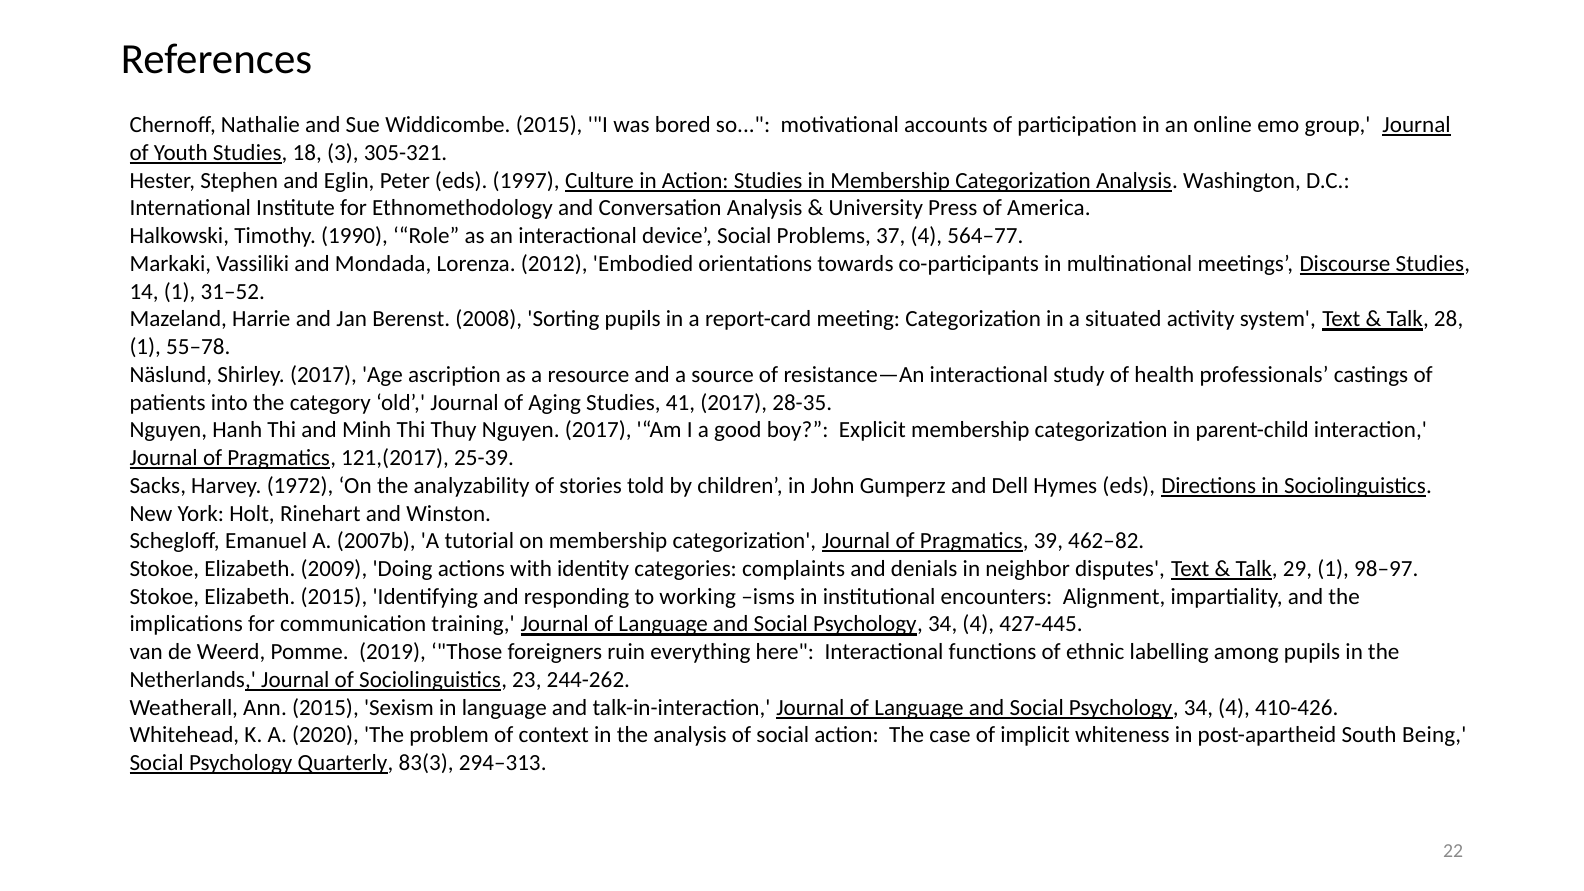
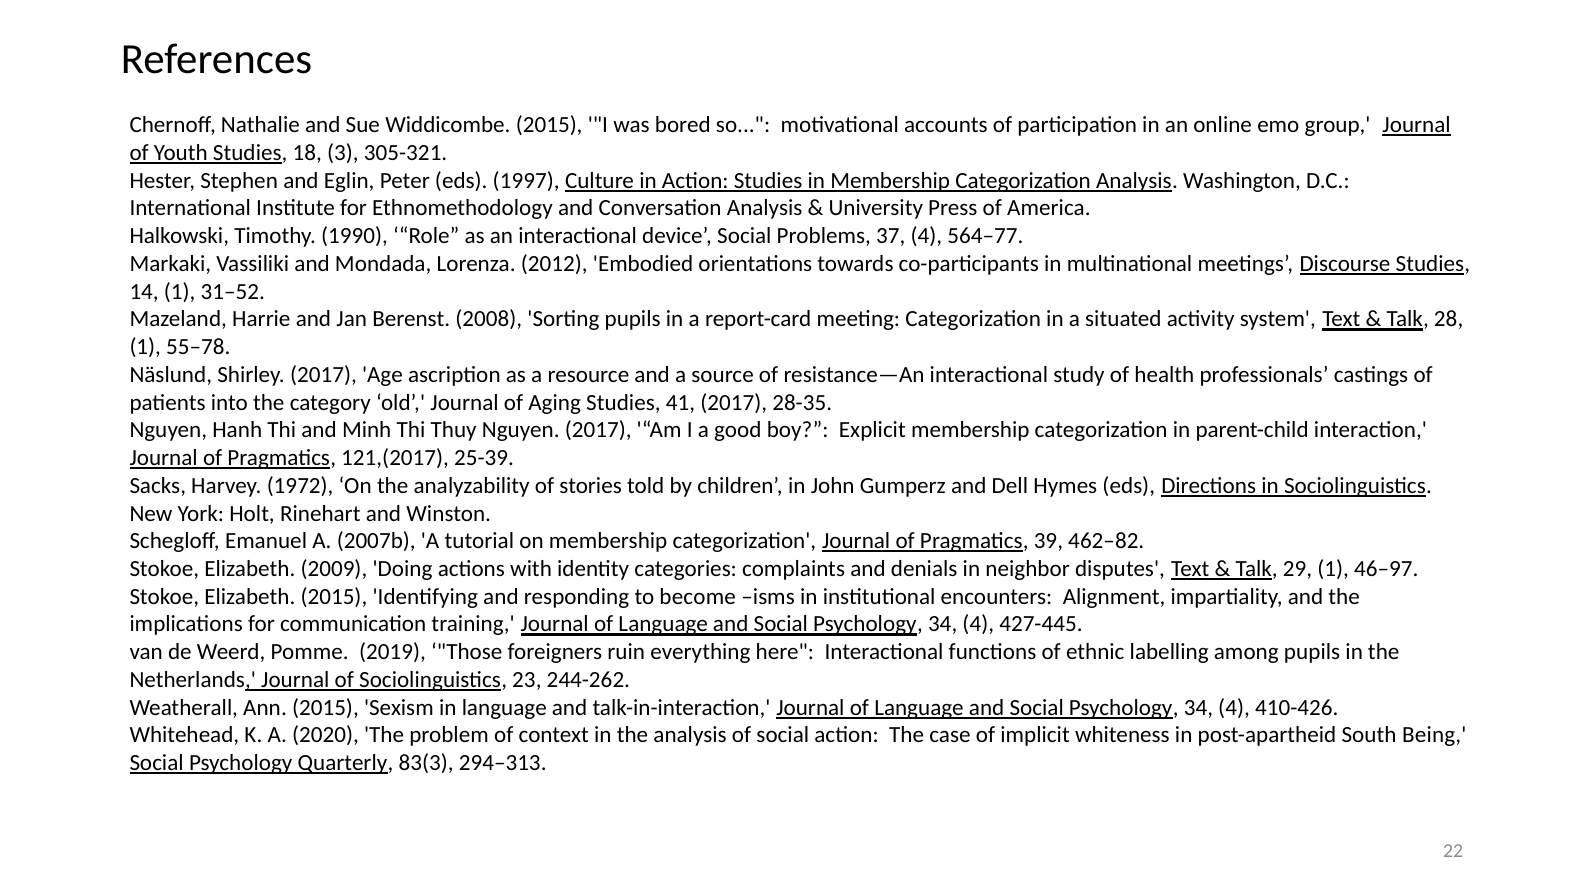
98–97: 98–97 -> 46–97
working: working -> become
